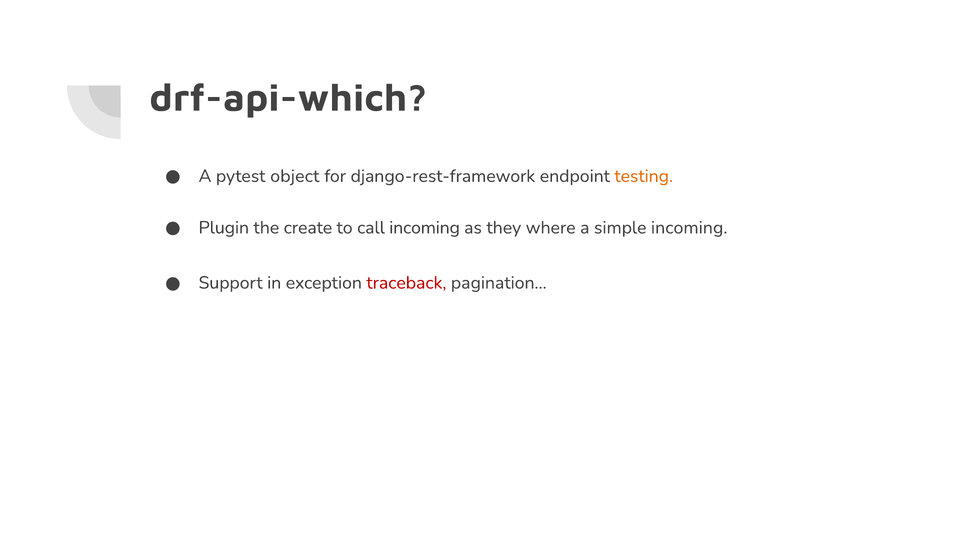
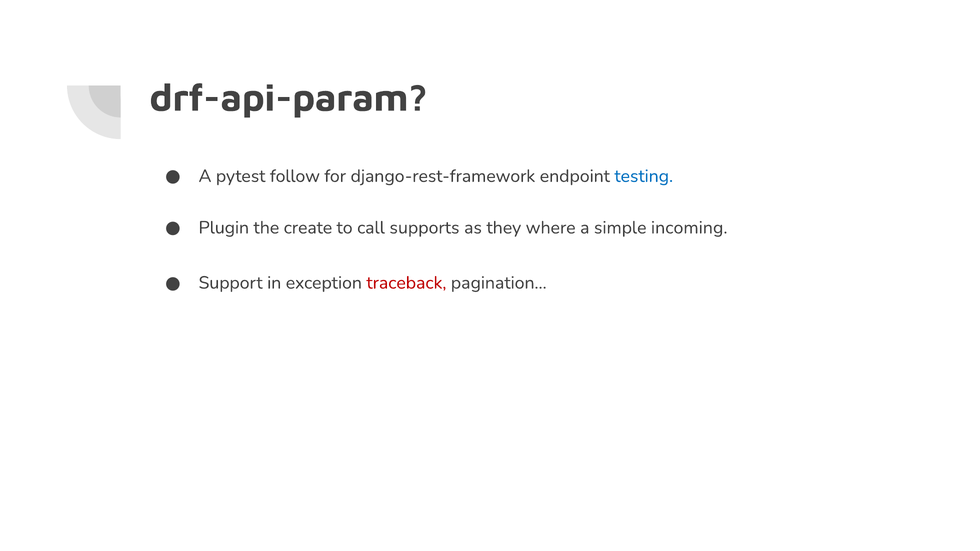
drf-api-which: drf-api-which -> drf-api-param
object: object -> follow
testing colour: orange -> blue
call incoming: incoming -> supports
